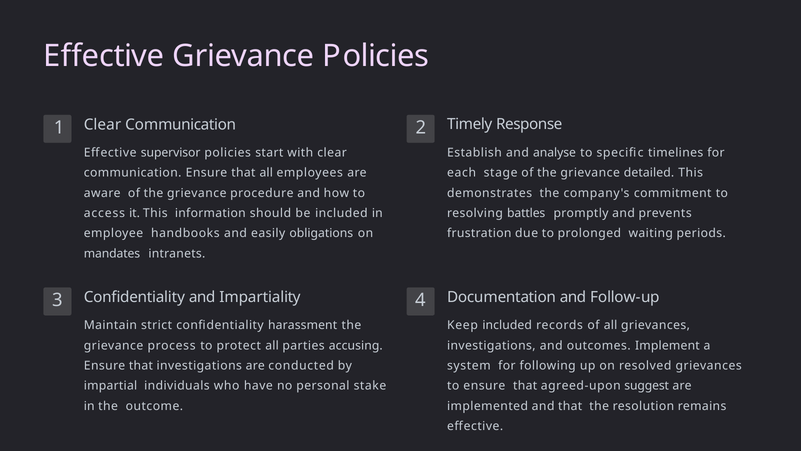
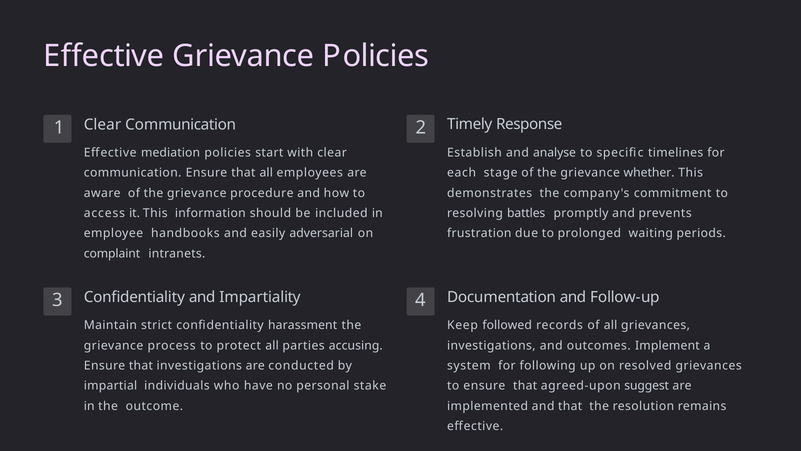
supervisor: supervisor -> mediation
detailed: detailed -> whether
obligations: obligations -> adversarial
mandates: mandates -> complaint
Keep included: included -> followed
